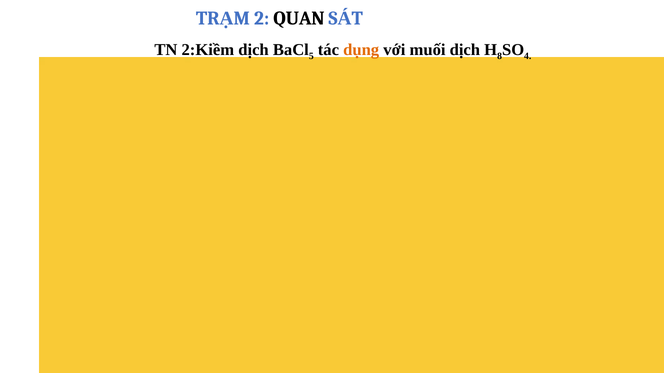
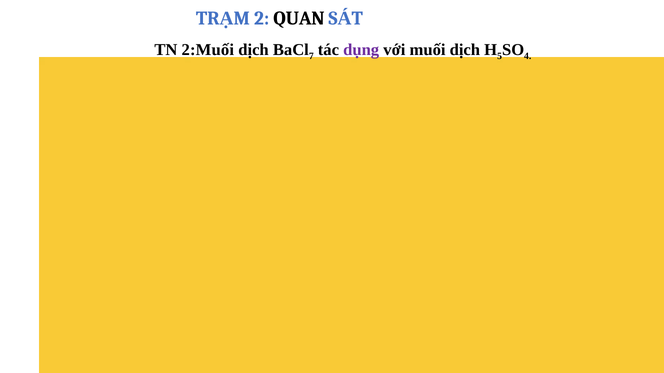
2:Kiềm: 2:Kiềm -> 2:Muối
5: 5 -> 7
dụng colour: orange -> purple
8: 8 -> 5
